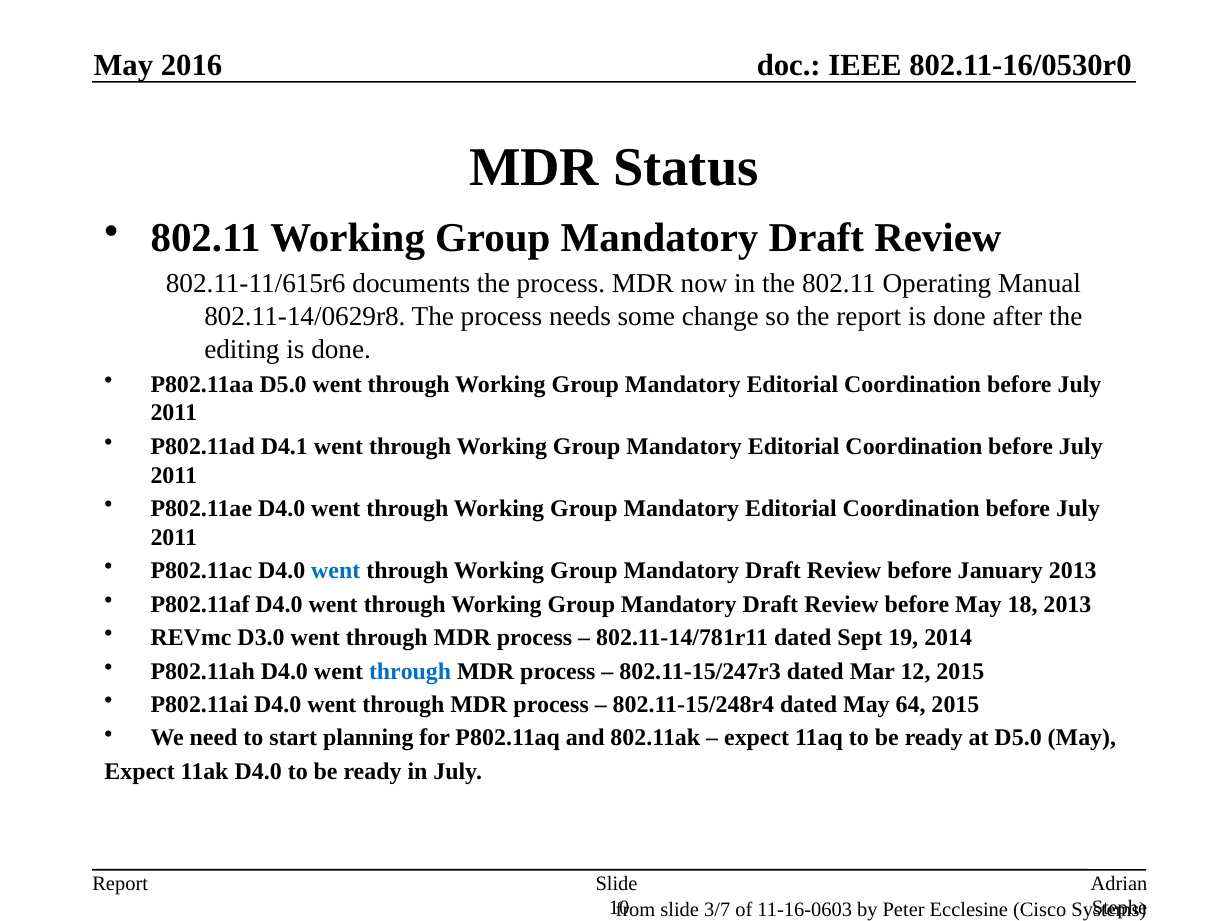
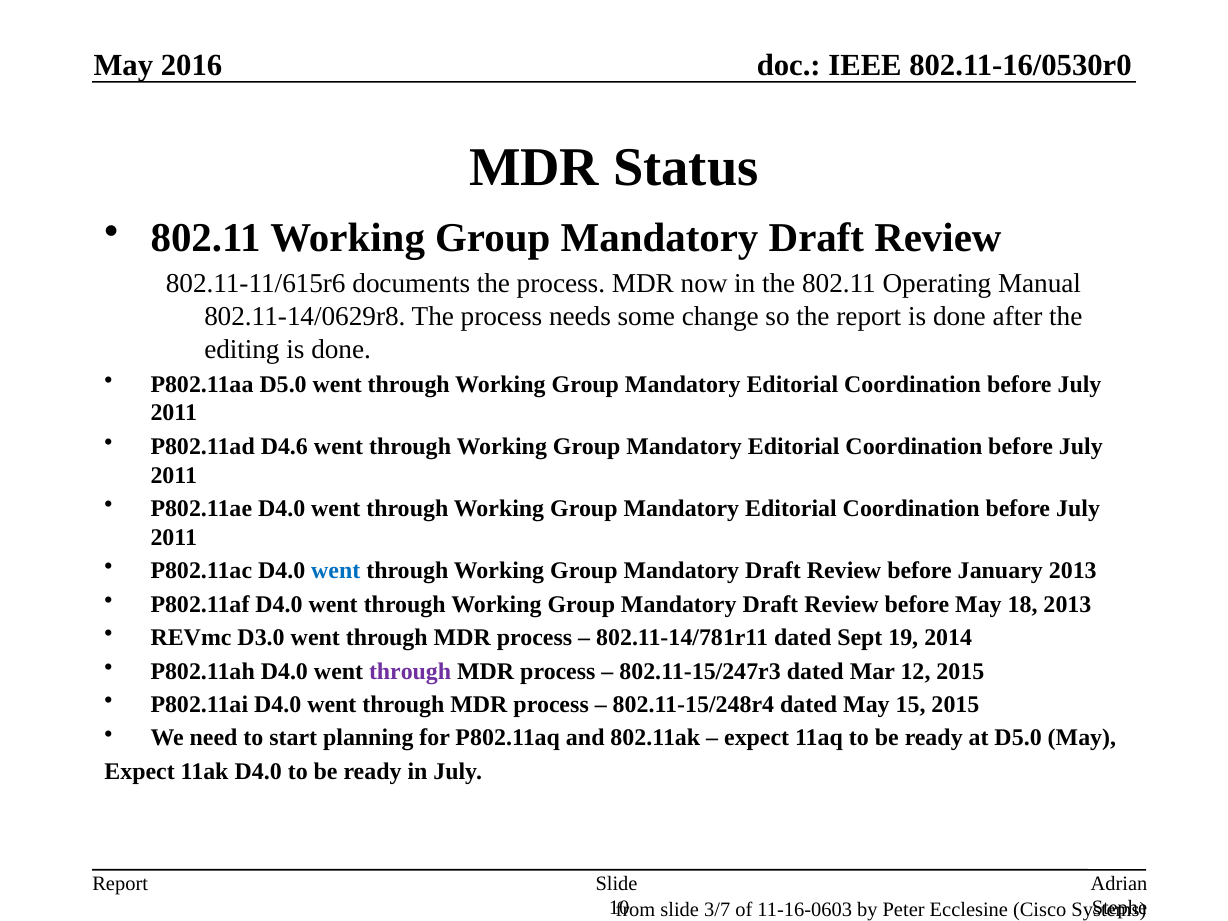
D4.1: D4.1 -> D4.6
through at (410, 671) colour: blue -> purple
64: 64 -> 15
